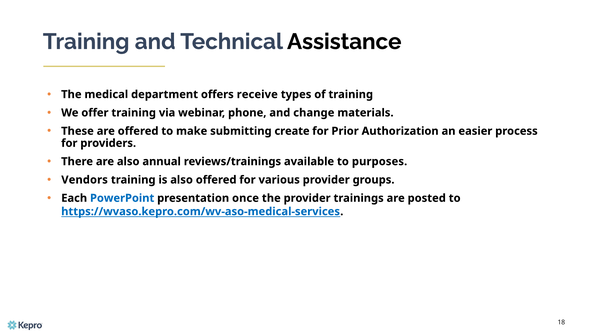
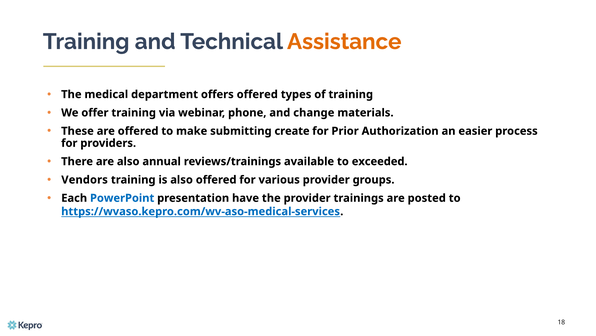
Assistance colour: black -> orange
offers receive: receive -> offered
purposes: purposes -> exceeded
once: once -> have
